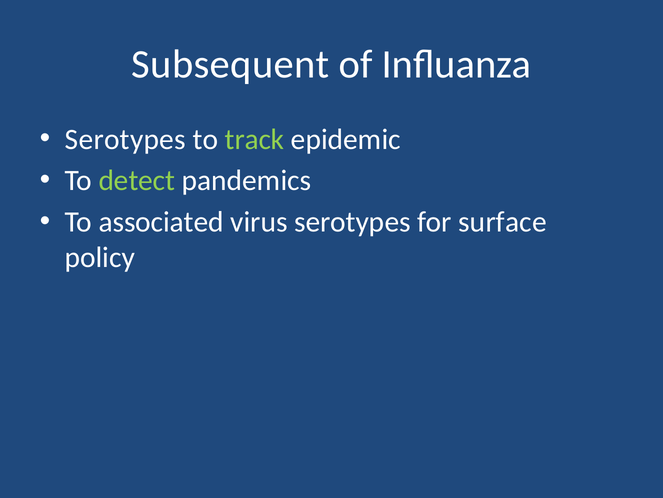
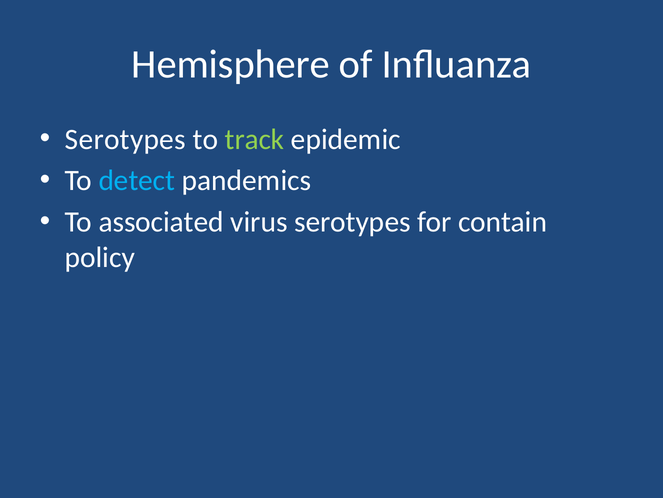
Subsequent: Subsequent -> Hemisphere
detect colour: light green -> light blue
surface: surface -> contain
